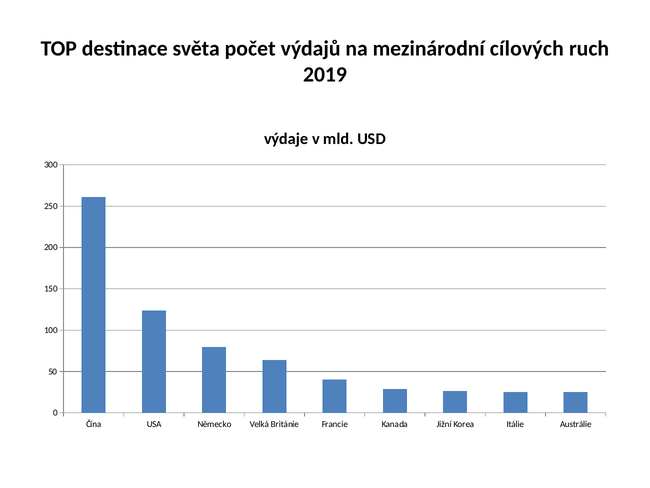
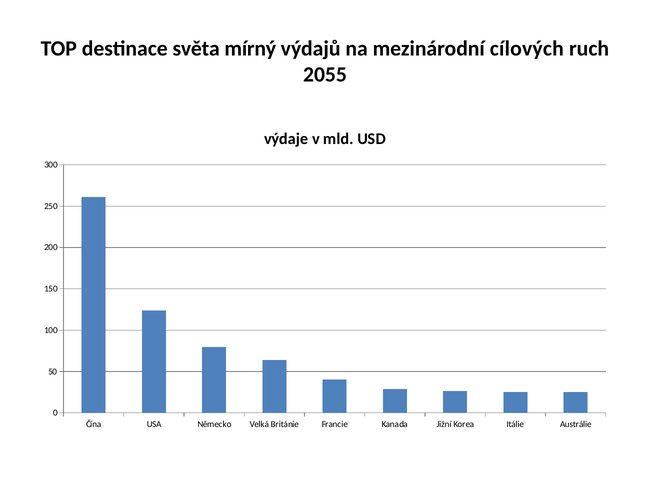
počet: počet -> mírný
2019: 2019 -> 2055
